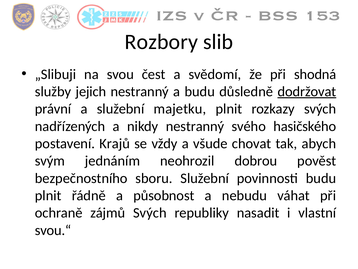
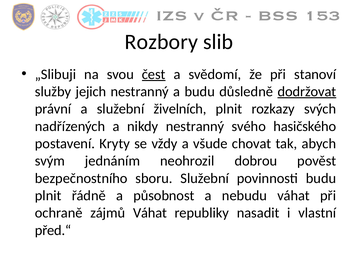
čest underline: none -> present
shodná: shodná -> stanoví
majetku: majetku -> živelních
Krajů: Krajů -> Kryty
zájmů Svých: Svých -> Váhat
svou.“: svou.“ -> před.“
